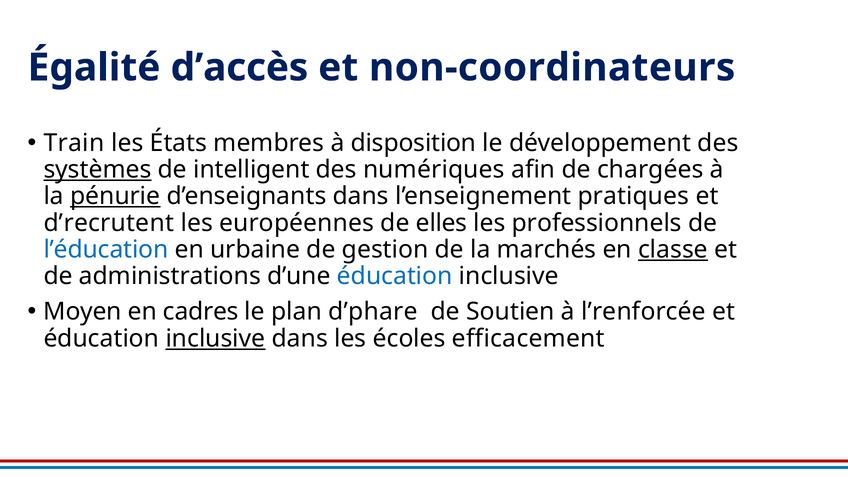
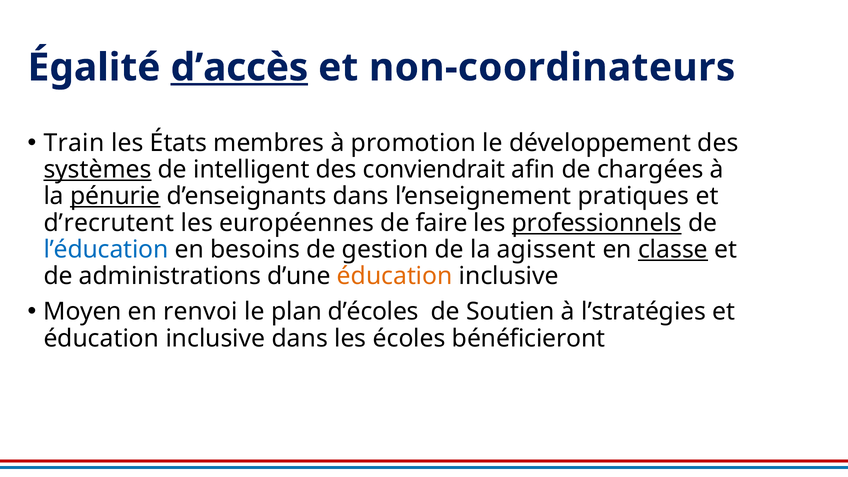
d’accès underline: none -> present
disposition: disposition -> promotion
numériques: numériques -> conviendrait
elles: elles -> faire
professionnels underline: none -> present
urbaine: urbaine -> besoins
marchés: marchés -> agissent
éducation at (395, 276) colour: blue -> orange
cadres: cadres -> renvoi
d’phare: d’phare -> d’écoles
l’renforcée: l’renforcée -> l’stratégies
inclusive at (215, 338) underline: present -> none
efficacement: efficacement -> bénéficieront
